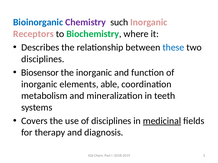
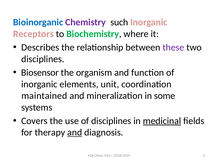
these colour: blue -> purple
the inorganic: inorganic -> organism
able: able -> unit
metabolism: metabolism -> maintained
teeth: teeth -> some
and at (75, 133) underline: none -> present
